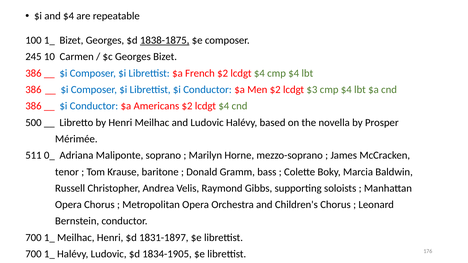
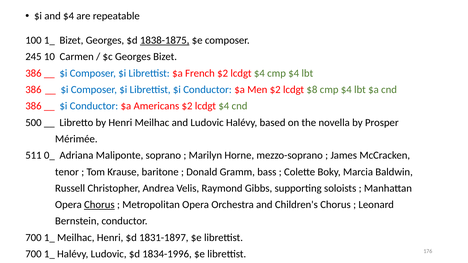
$3: $3 -> $8
Chorus at (99, 205) underline: none -> present
1834-1905: 1834-1905 -> 1834-1996
